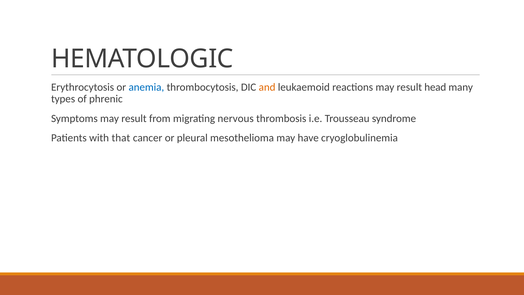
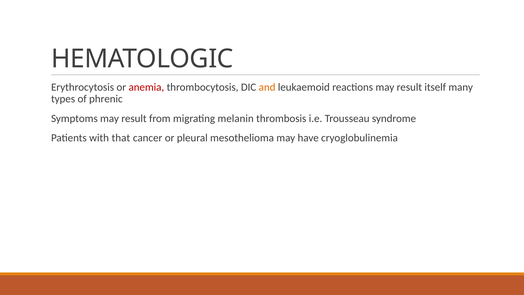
anemia colour: blue -> red
head: head -> itself
nervous: nervous -> melanin
